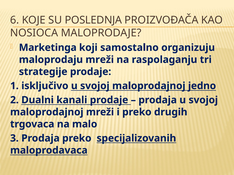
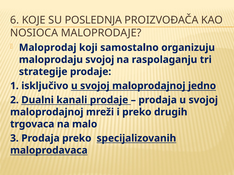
Marketinga: Marketinga -> Maloprodaj
maloprodaju mreži: mreži -> svojoj
